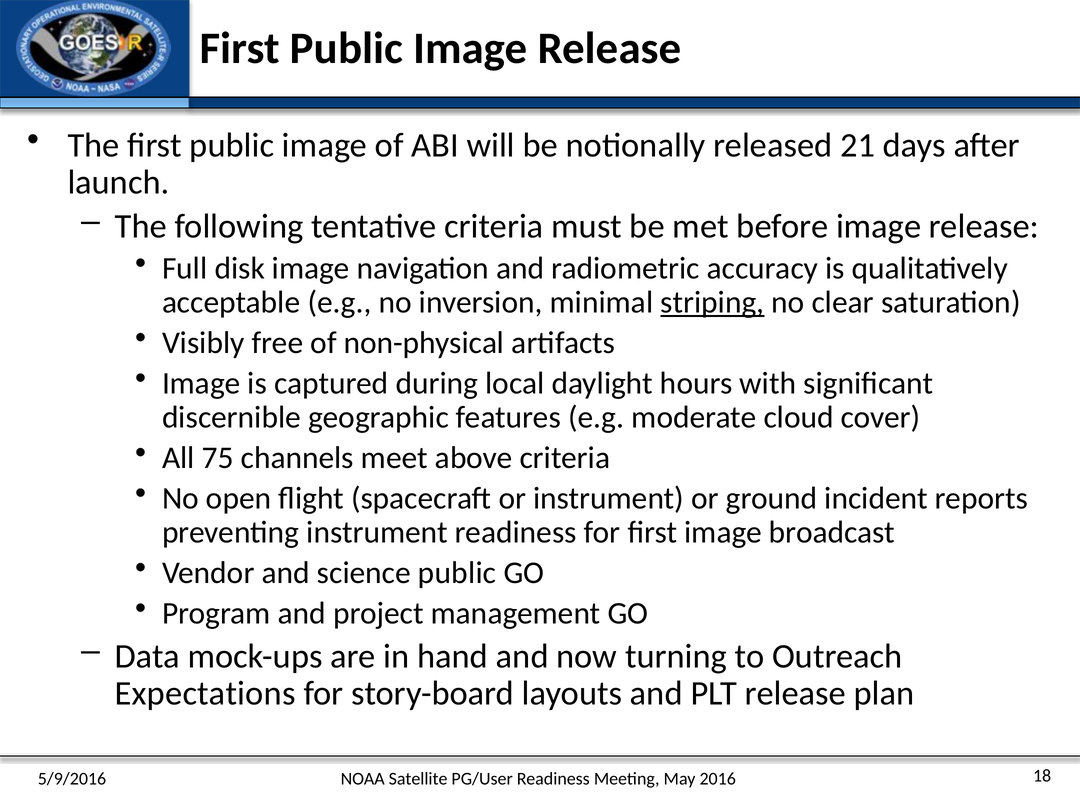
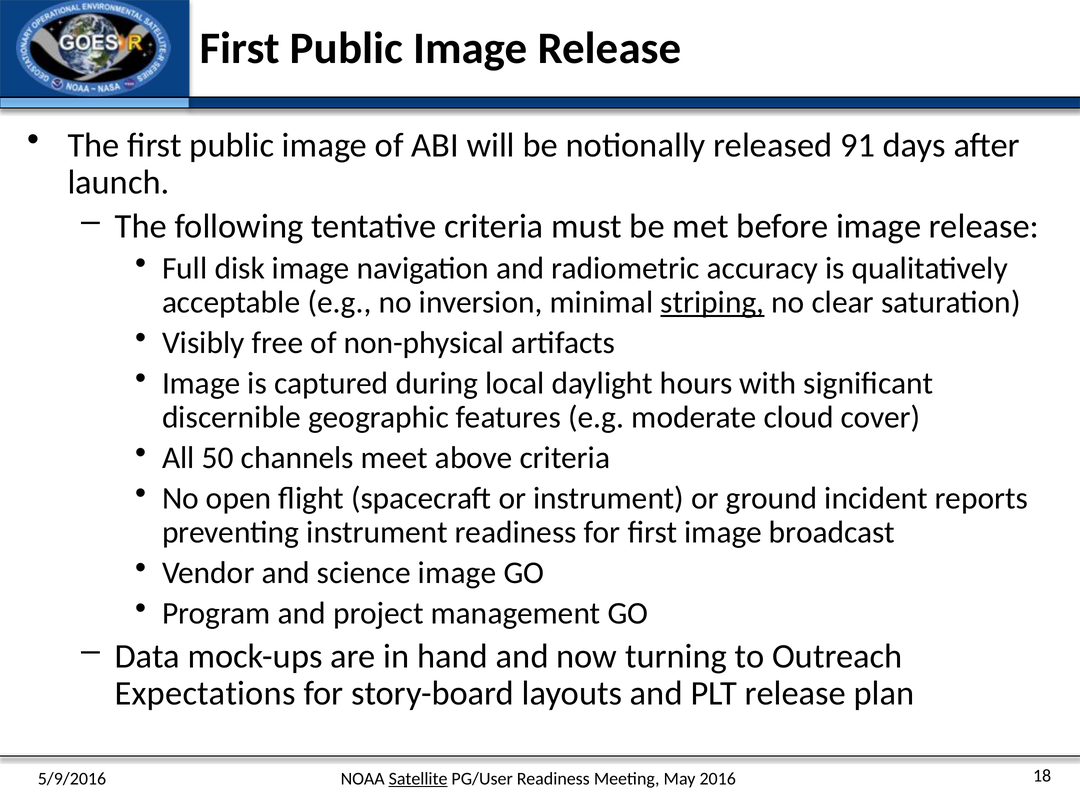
21: 21 -> 91
75: 75 -> 50
science public: public -> image
Satellite underline: none -> present
